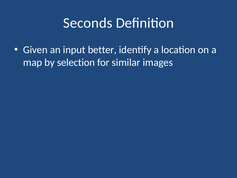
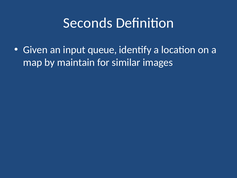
better: better -> queue
selection: selection -> maintain
